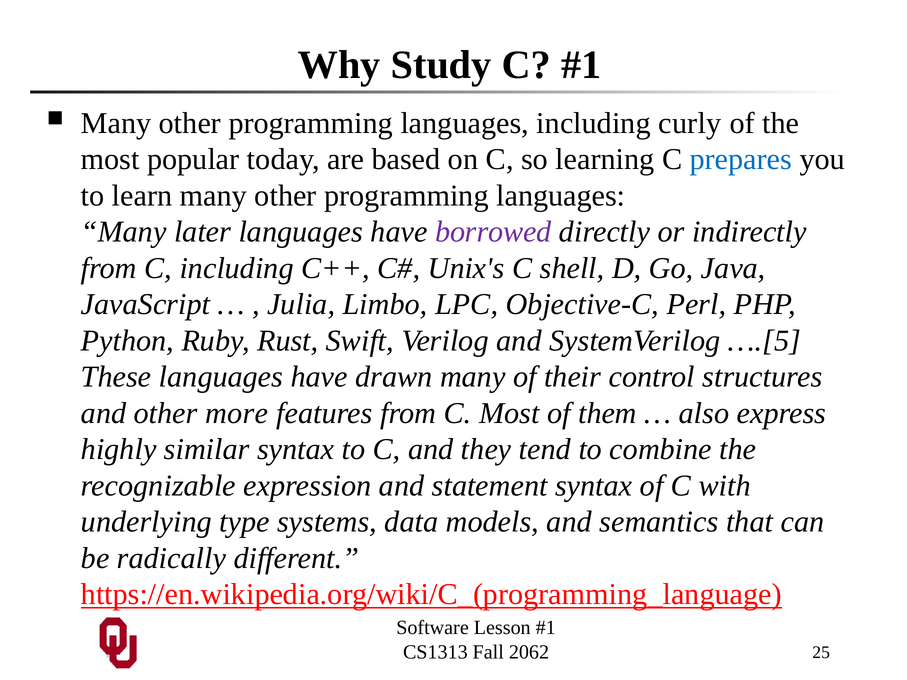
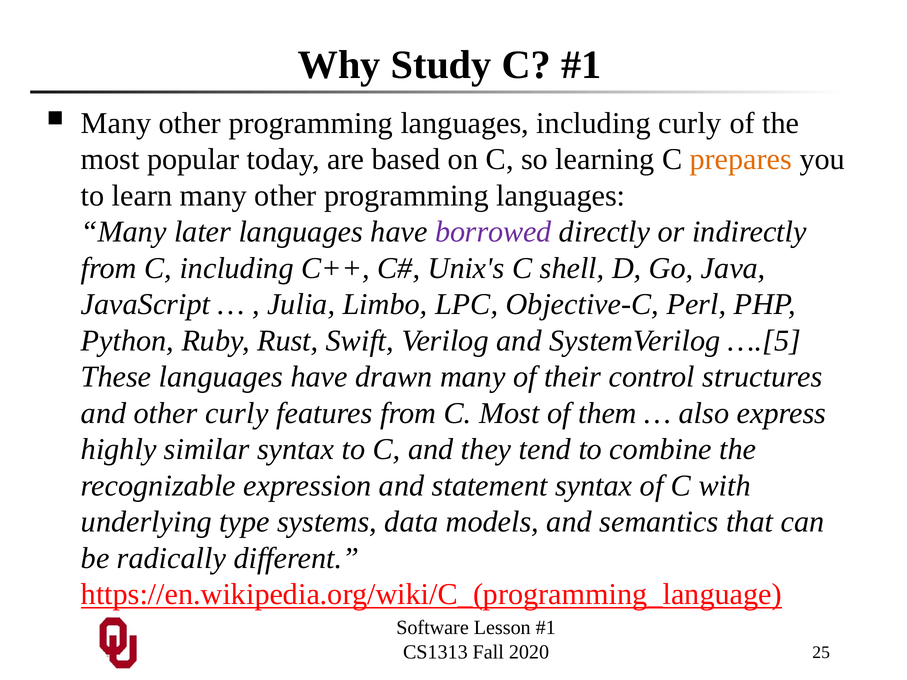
prepares colour: blue -> orange
other more: more -> curly
2062: 2062 -> 2020
